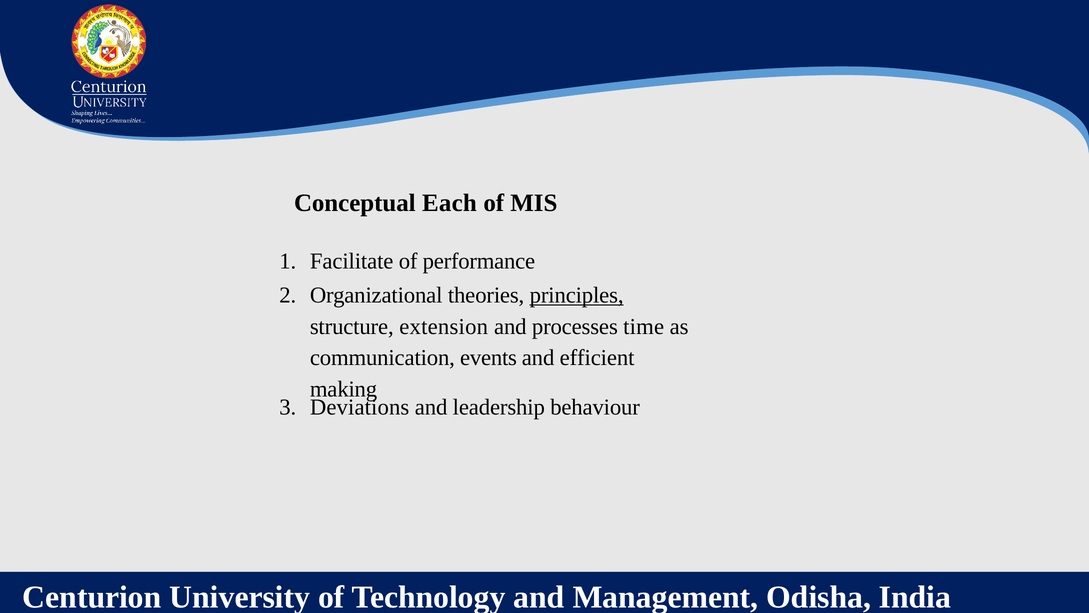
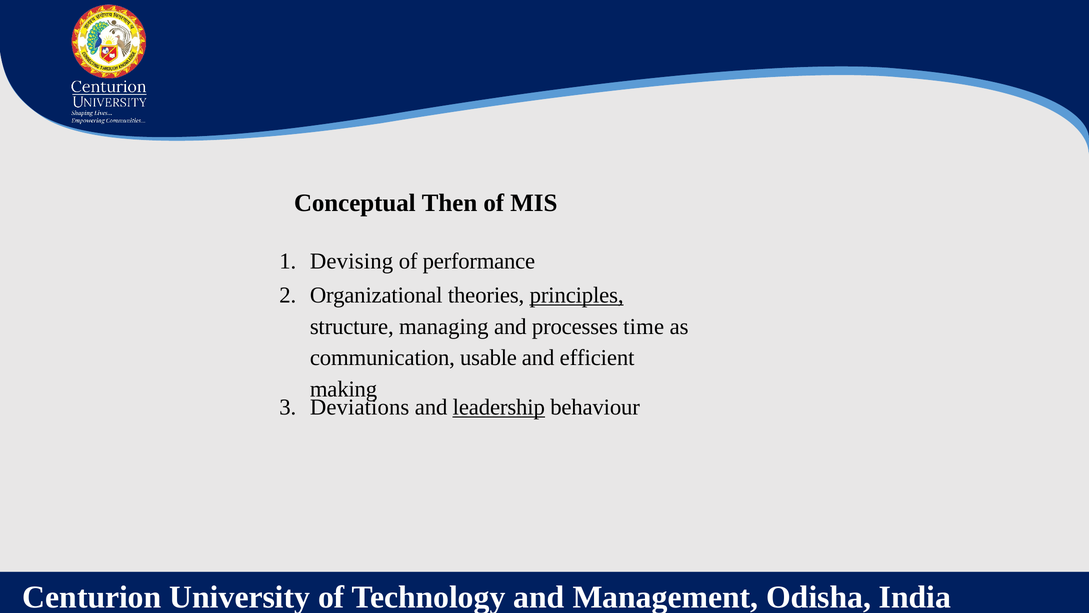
Each: Each -> Then
Facilitate: Facilitate -> Devising
extension: extension -> managing
events: events -> usable
leadership underline: none -> present
